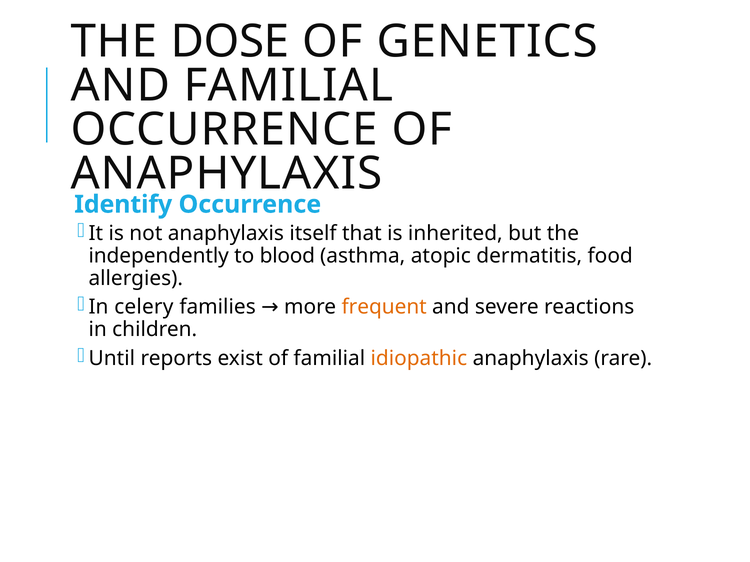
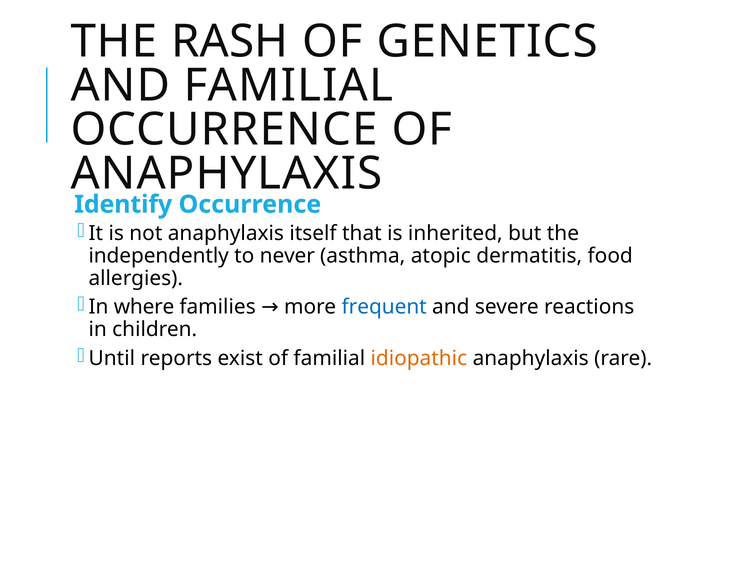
DOSE: DOSE -> RASH
blood: blood -> never
celery: celery -> where
frequent colour: orange -> blue
